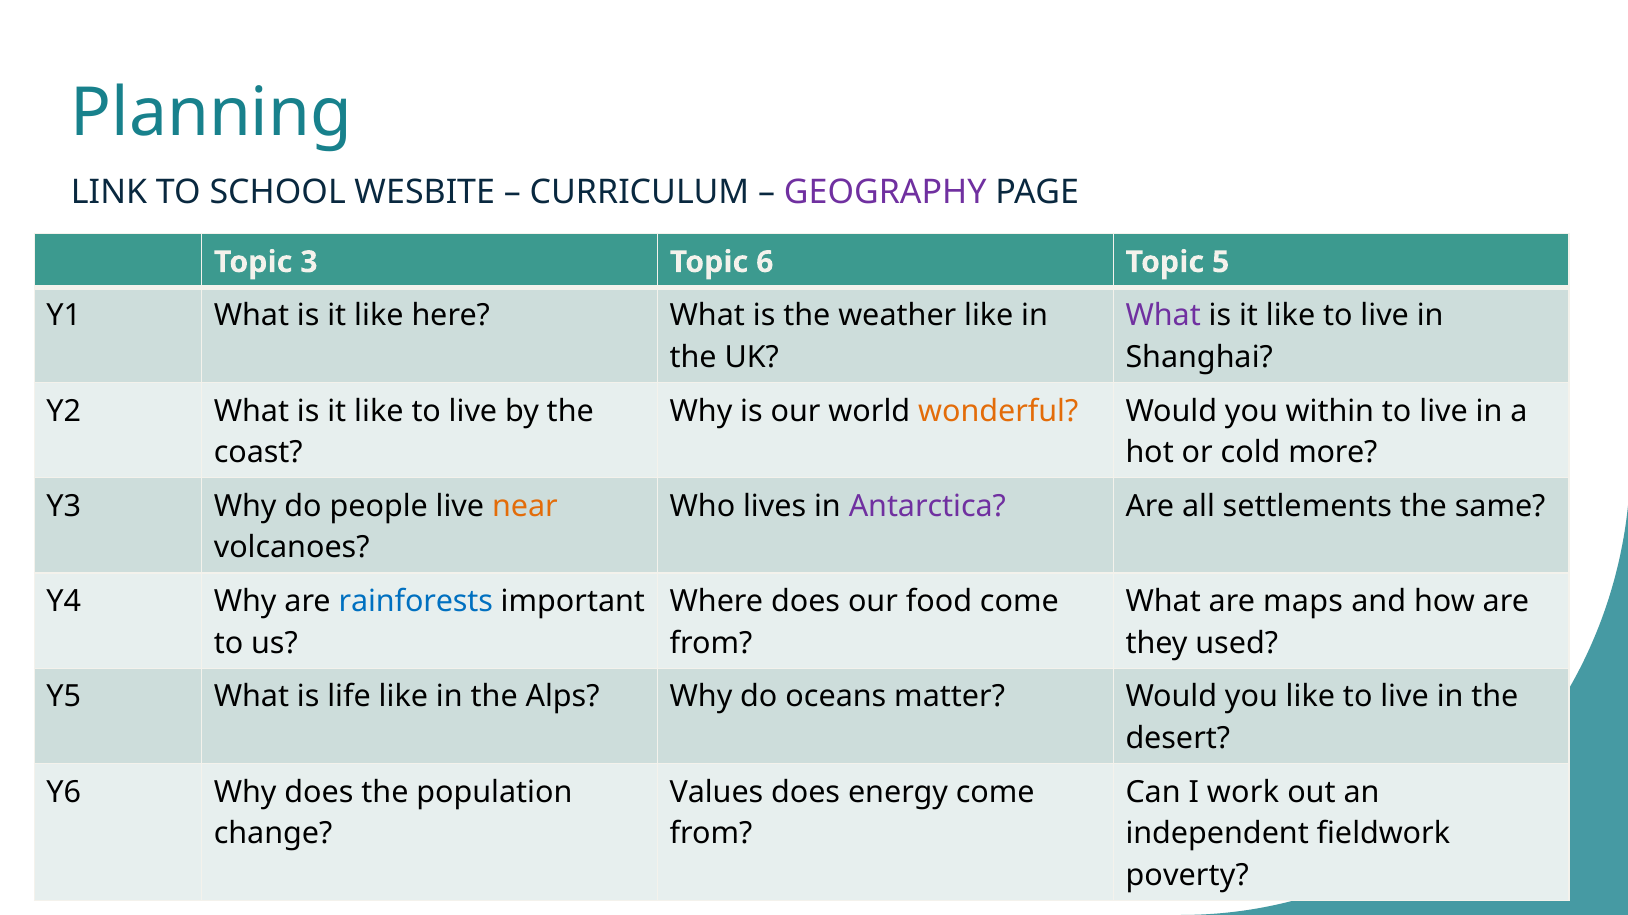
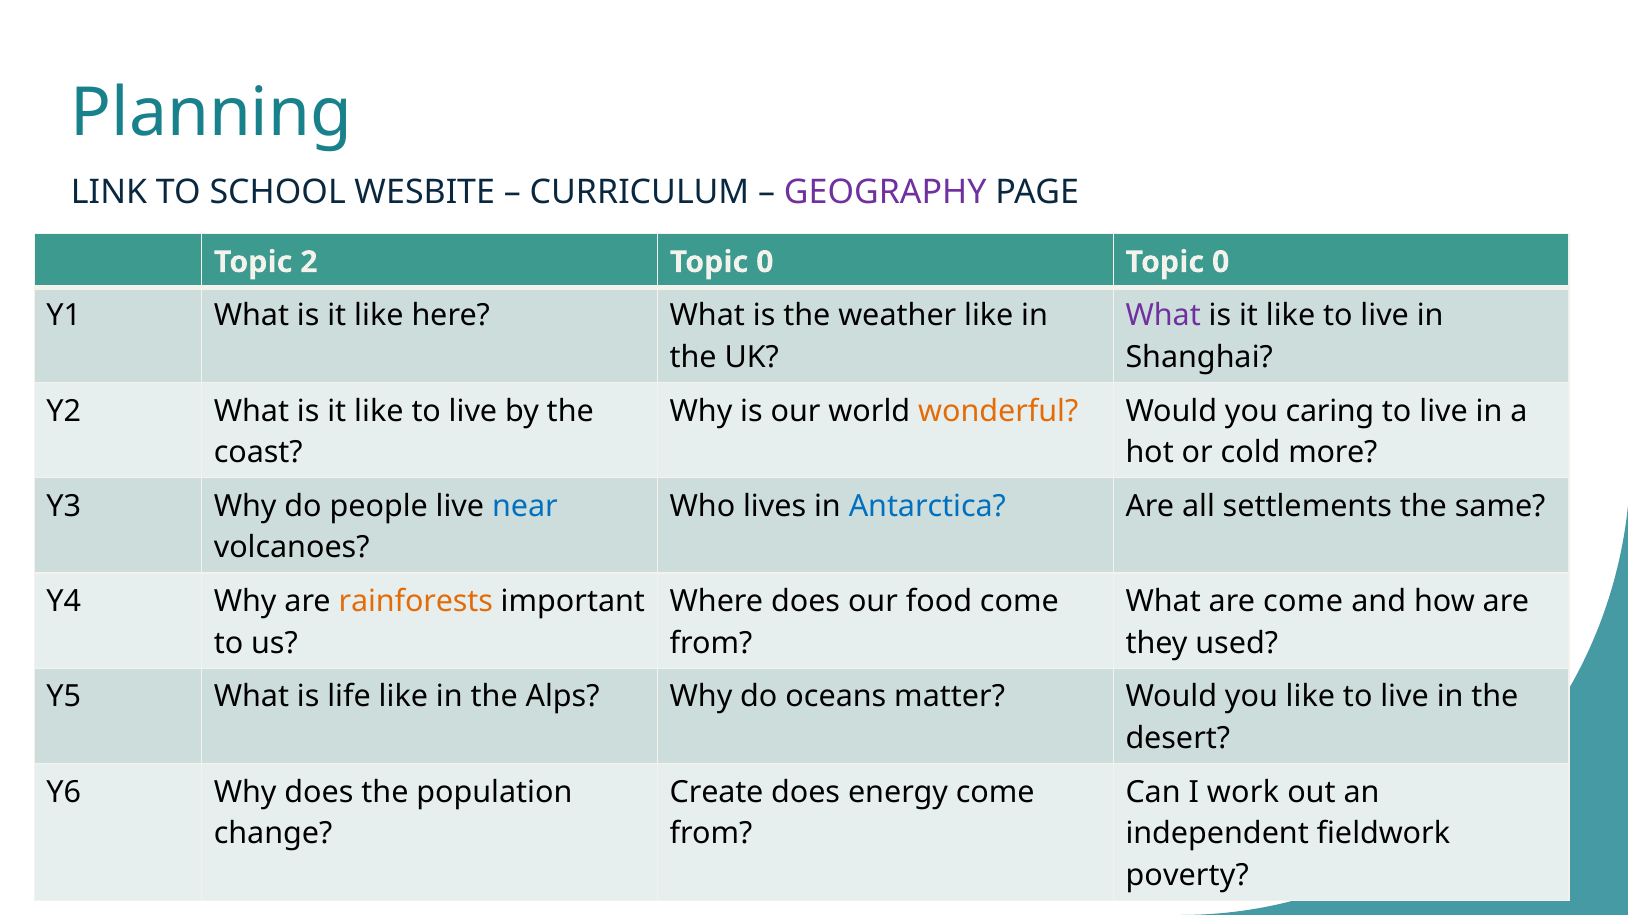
3: 3 -> 2
6 at (765, 262): 6 -> 0
5 at (1221, 262): 5 -> 0
within: within -> caring
near colour: orange -> blue
Antarctica colour: purple -> blue
rainforests colour: blue -> orange
are maps: maps -> come
Values: Values -> Create
